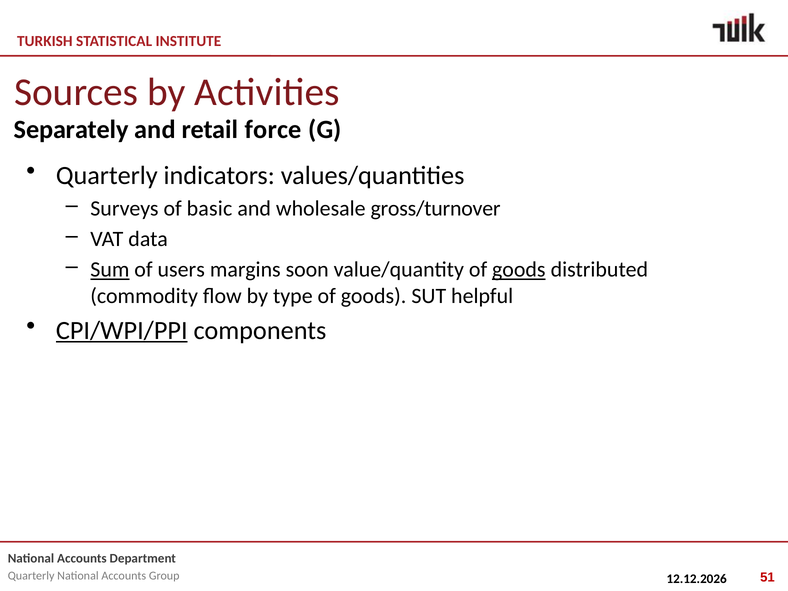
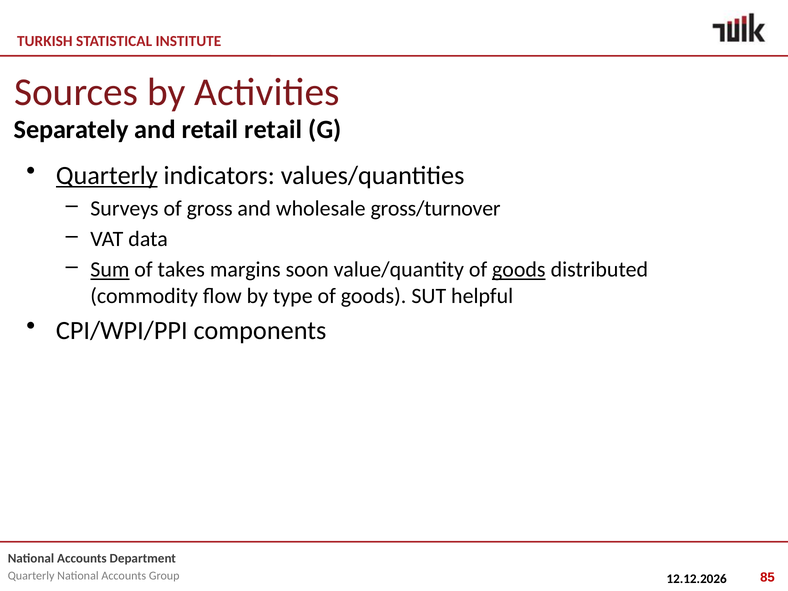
retail force: force -> retail
Quarterly at (107, 175) underline: none -> present
basic: basic -> gross
users: users -> takes
CPI/WPI/PPI underline: present -> none
51: 51 -> 85
